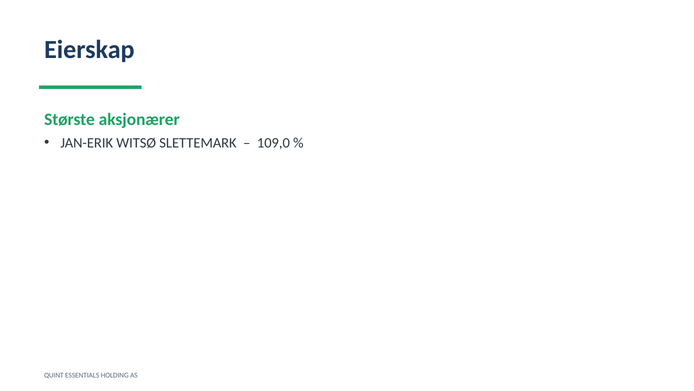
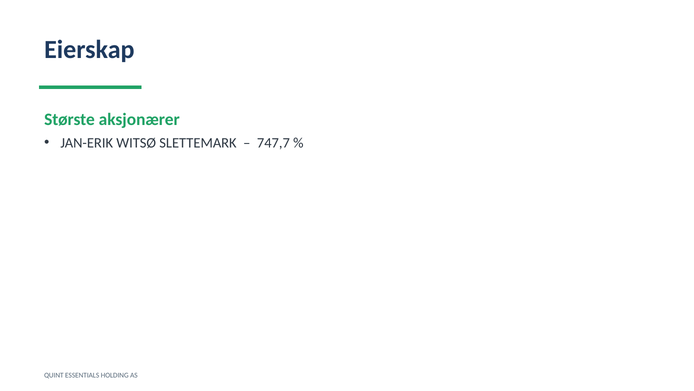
109,0: 109,0 -> 747,7
